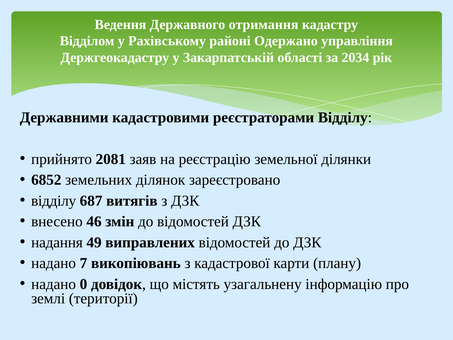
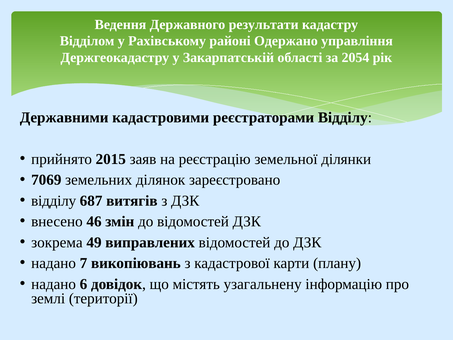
отримання: отримання -> результати
2034: 2034 -> 2054
2081: 2081 -> 2015
6852: 6852 -> 7069
надання: надання -> зокрема
0: 0 -> 6
